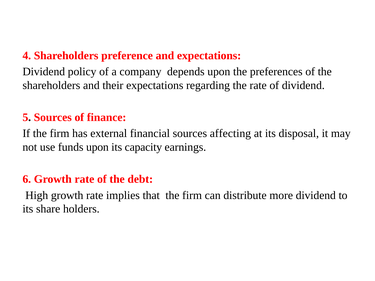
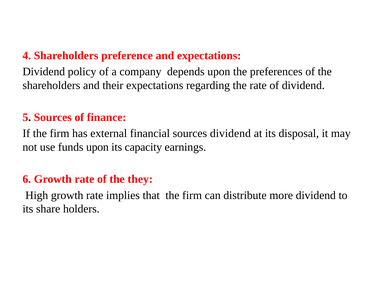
sources affecting: affecting -> dividend
debt: debt -> they
